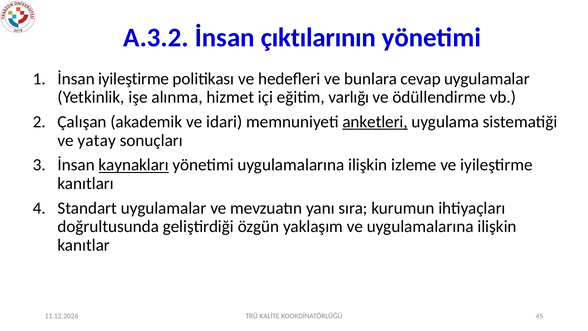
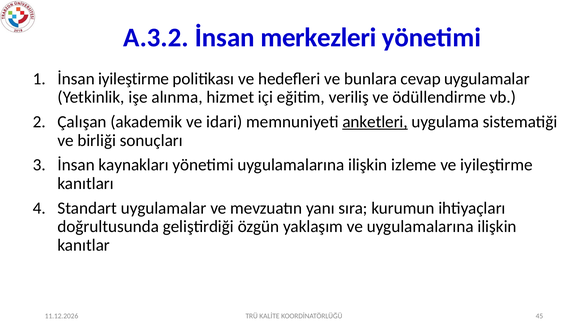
çıktılarının: çıktılarının -> merkezleri
varlığı: varlığı -> veriliş
yatay: yatay -> birliği
kaynakları underline: present -> none
